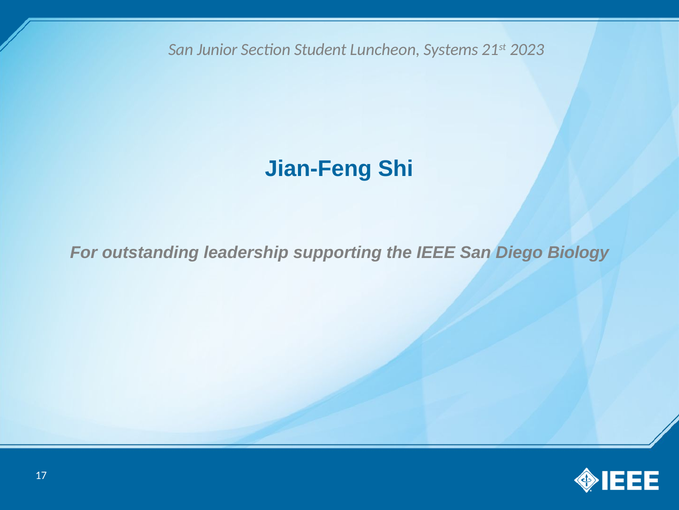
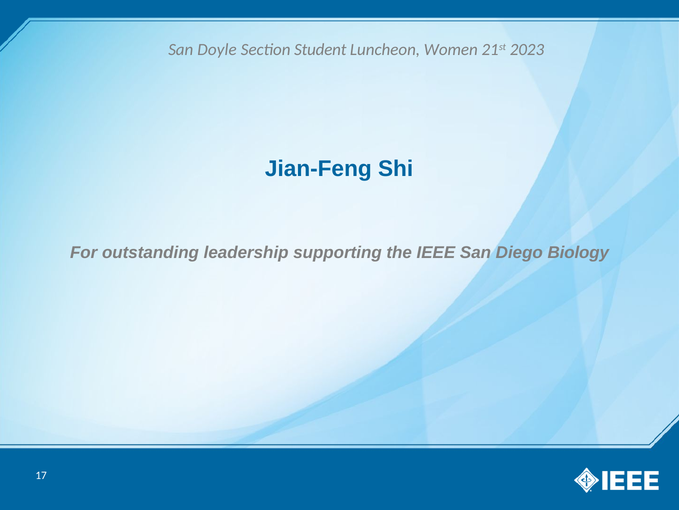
Junior: Junior -> Doyle
Systems: Systems -> Women
